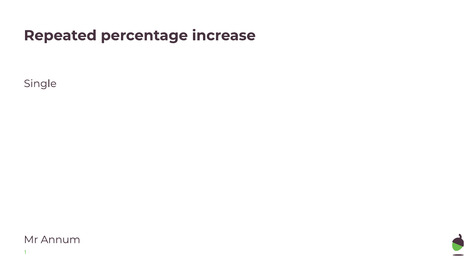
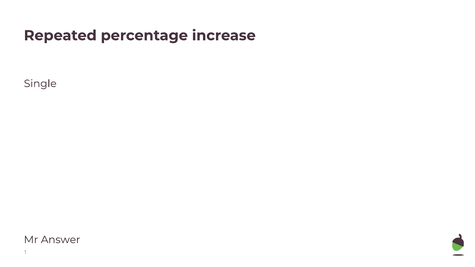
Annum: Annum -> Answer
